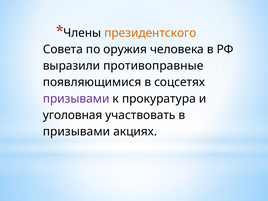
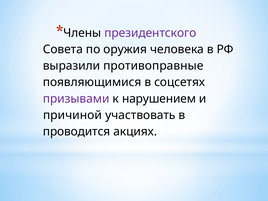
президентского colour: orange -> purple
прокуратура: прокуратура -> нарушением
уголовная: уголовная -> причиной
призывами at (76, 132): призывами -> проводится
